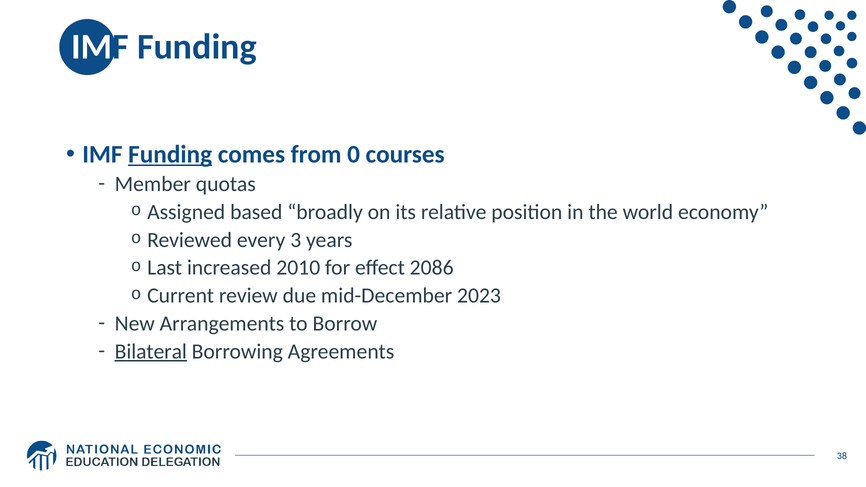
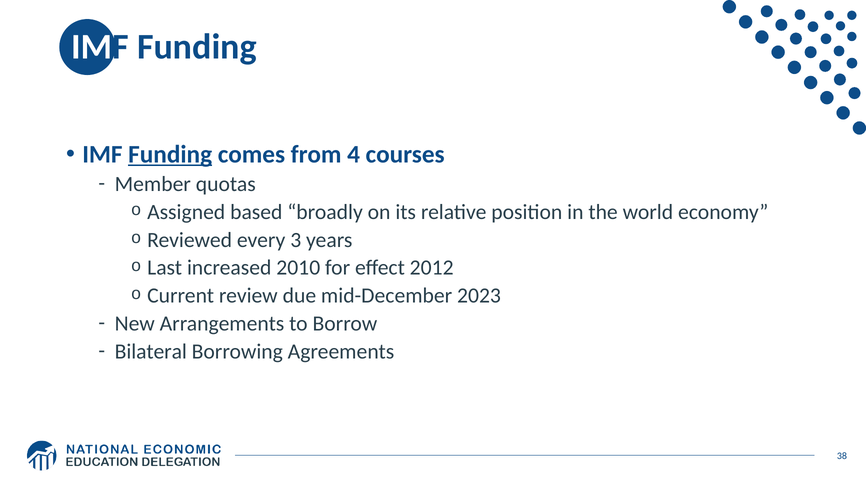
0: 0 -> 4
2086: 2086 -> 2012
Bilateral underline: present -> none
